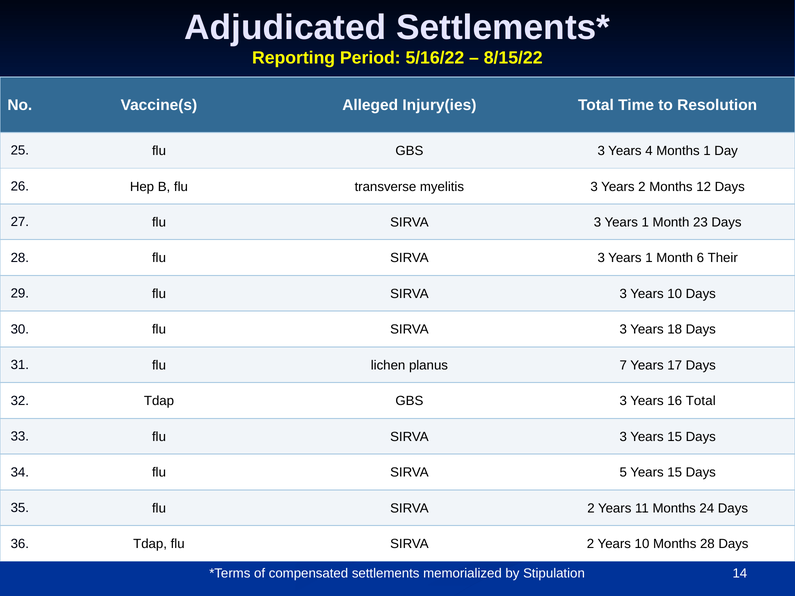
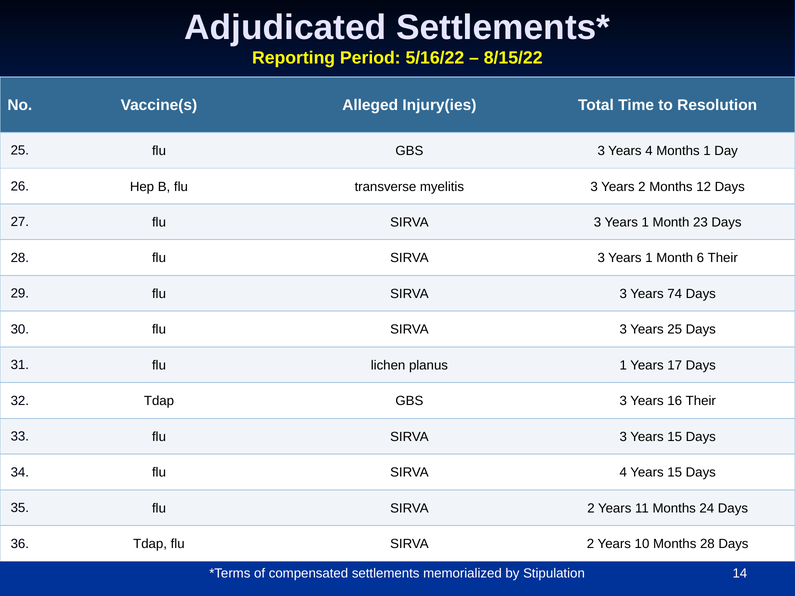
3 Years 10: 10 -> 74
Years 18: 18 -> 25
planus 7: 7 -> 1
16 Total: Total -> Their
SIRVA 5: 5 -> 4
